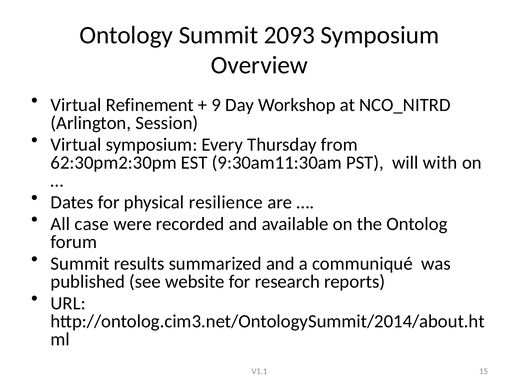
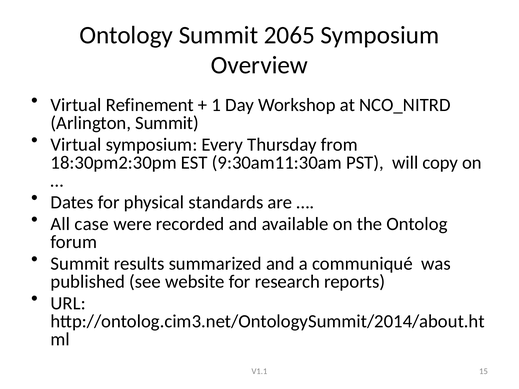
2093: 2093 -> 2065
9: 9 -> 1
Arlington Session: Session -> Summit
62:30pm2:30pm: 62:30pm2:30pm -> 18:30pm2:30pm
with: with -> copy
resilience: resilience -> standards
